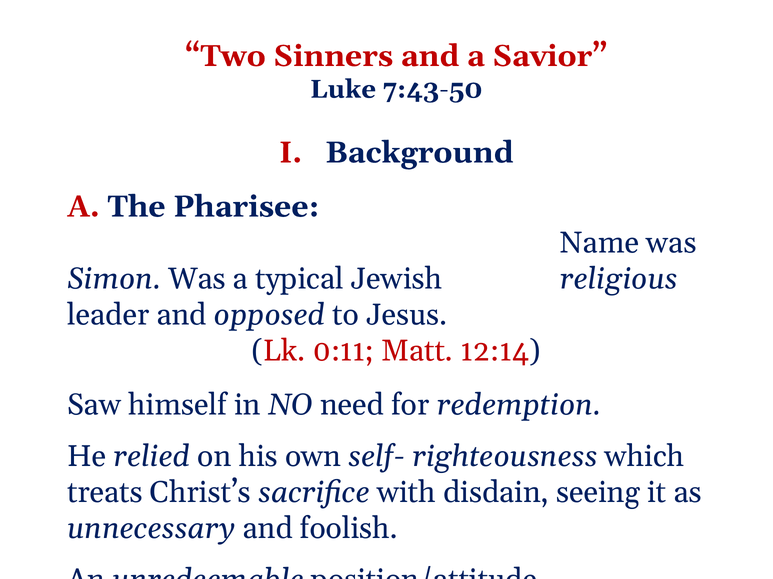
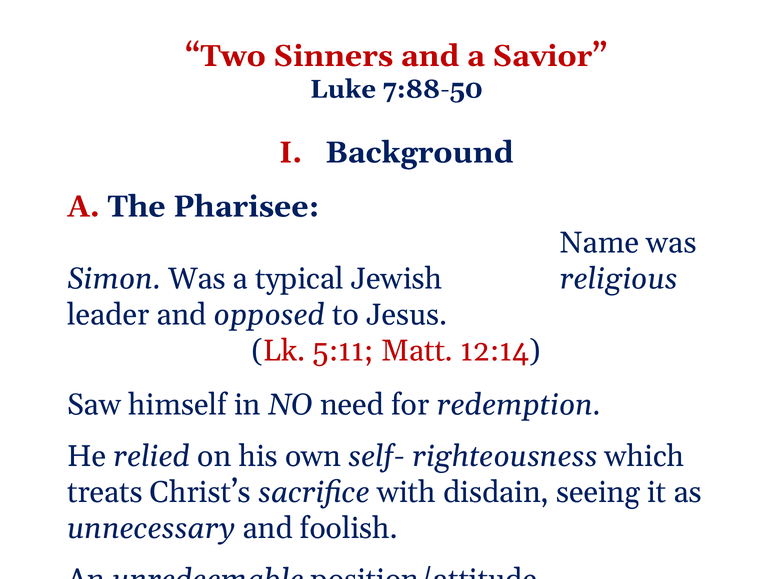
7:43-50: 7:43-50 -> 7:88-50
0:11: 0:11 -> 5:11
